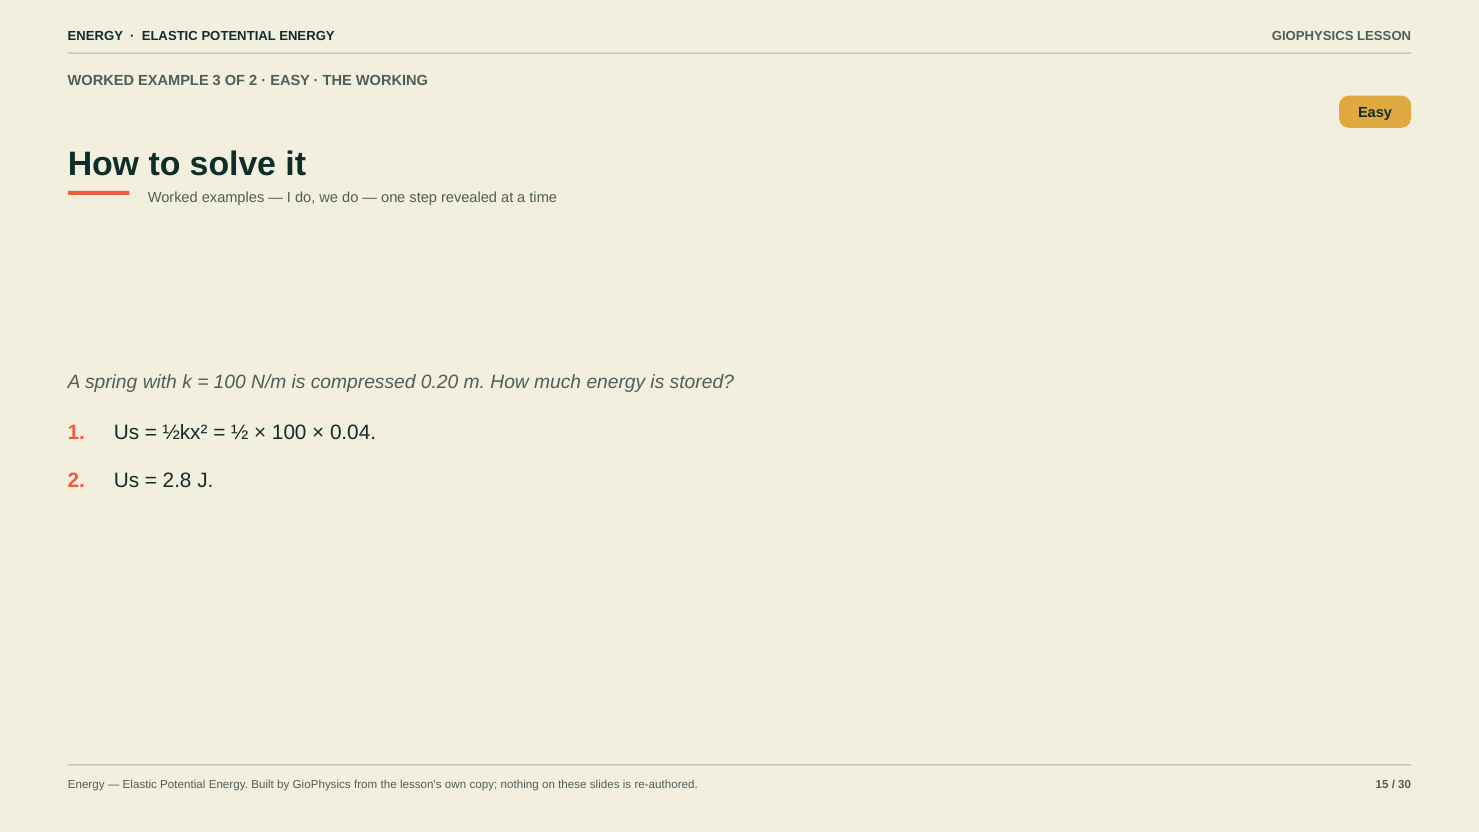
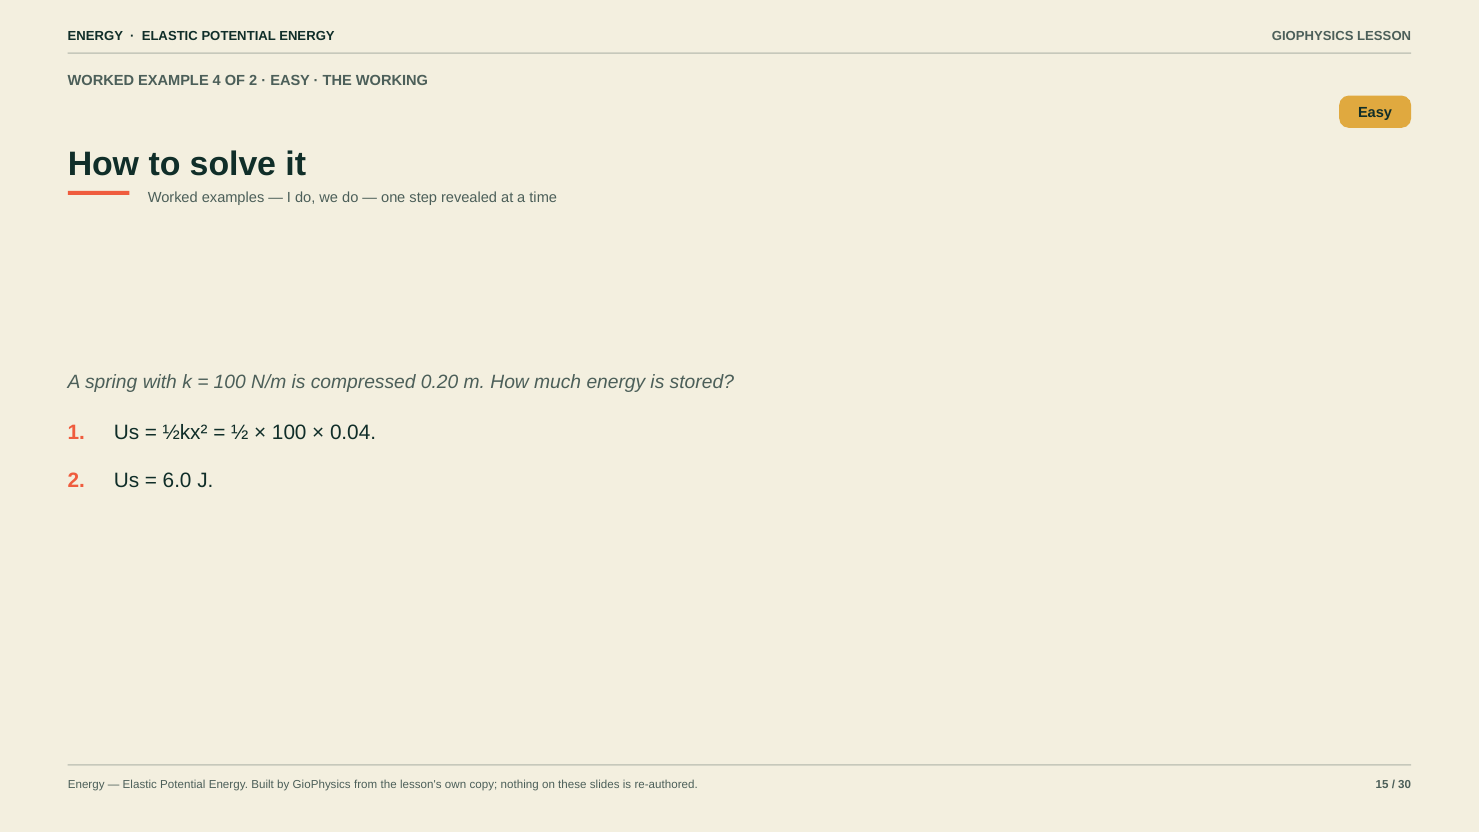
3: 3 -> 4
2.8: 2.8 -> 6.0
